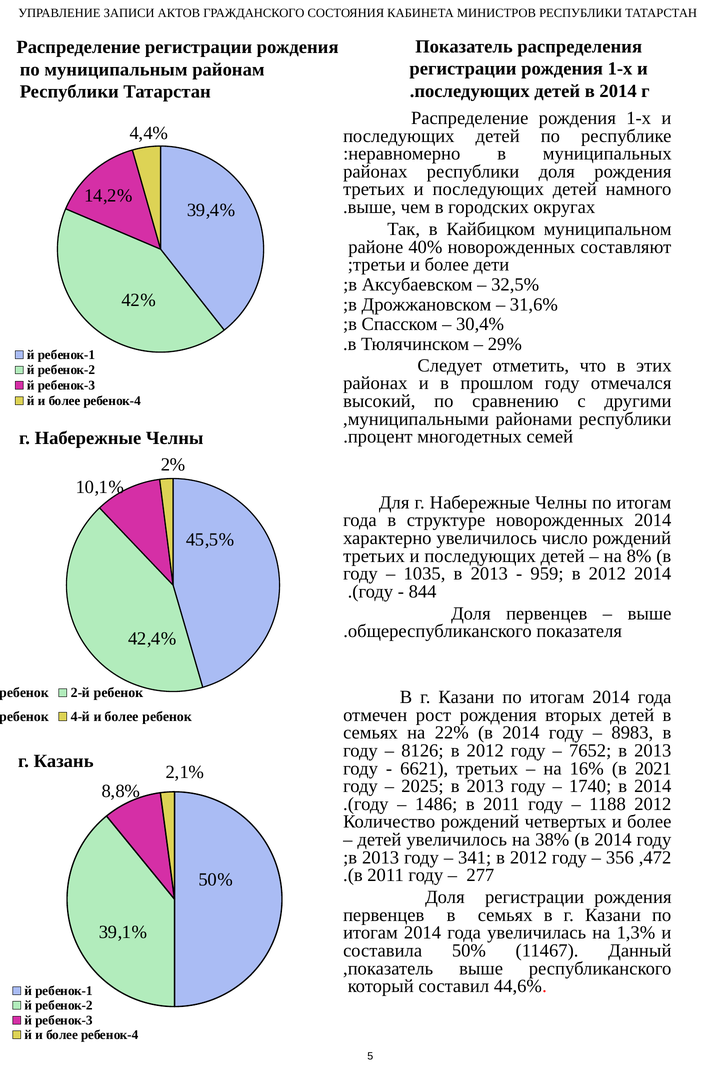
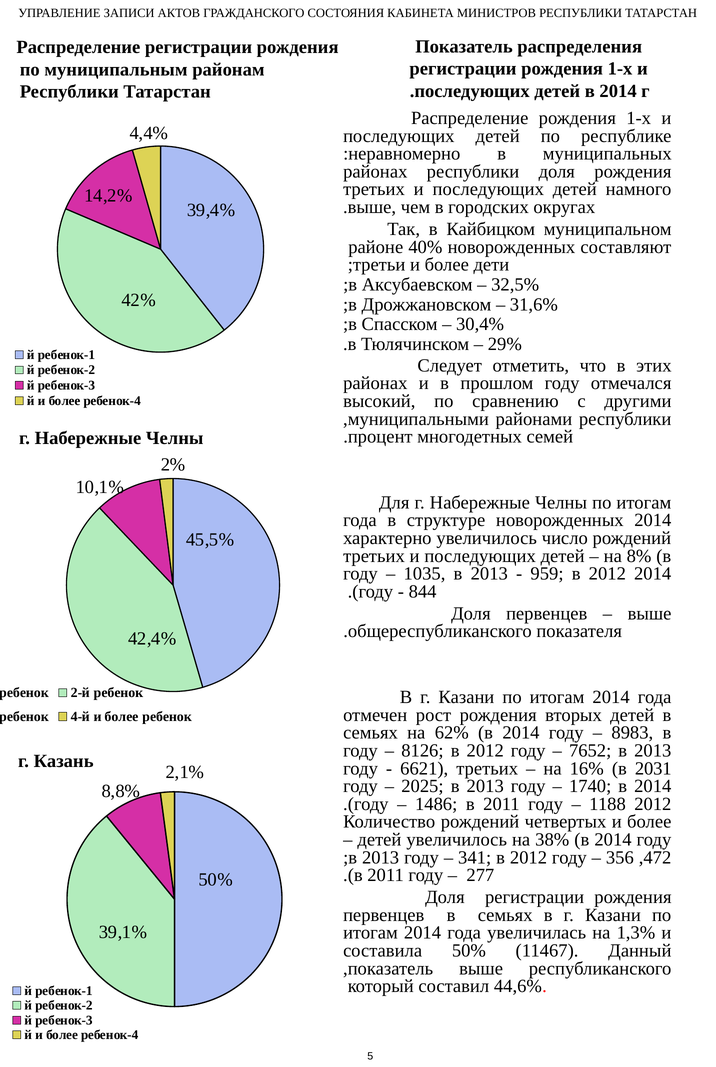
22%: 22% -> 62%
2021: 2021 -> 2031
